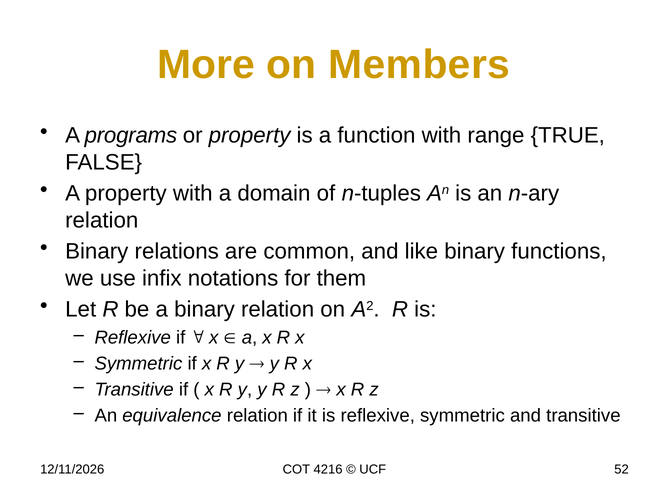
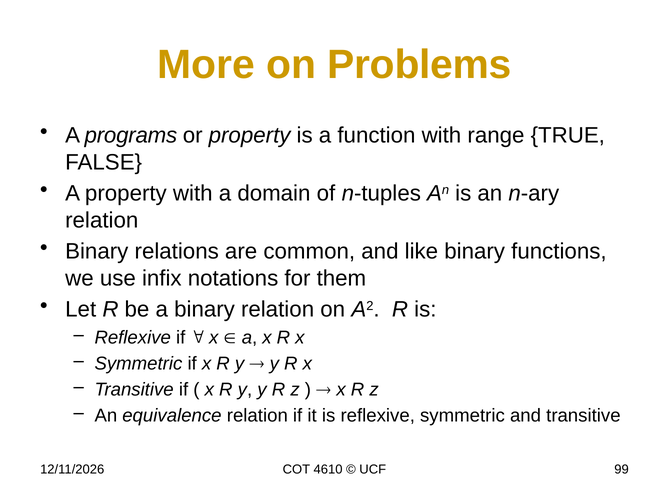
Members: Members -> Problems
4216: 4216 -> 4610
52: 52 -> 99
